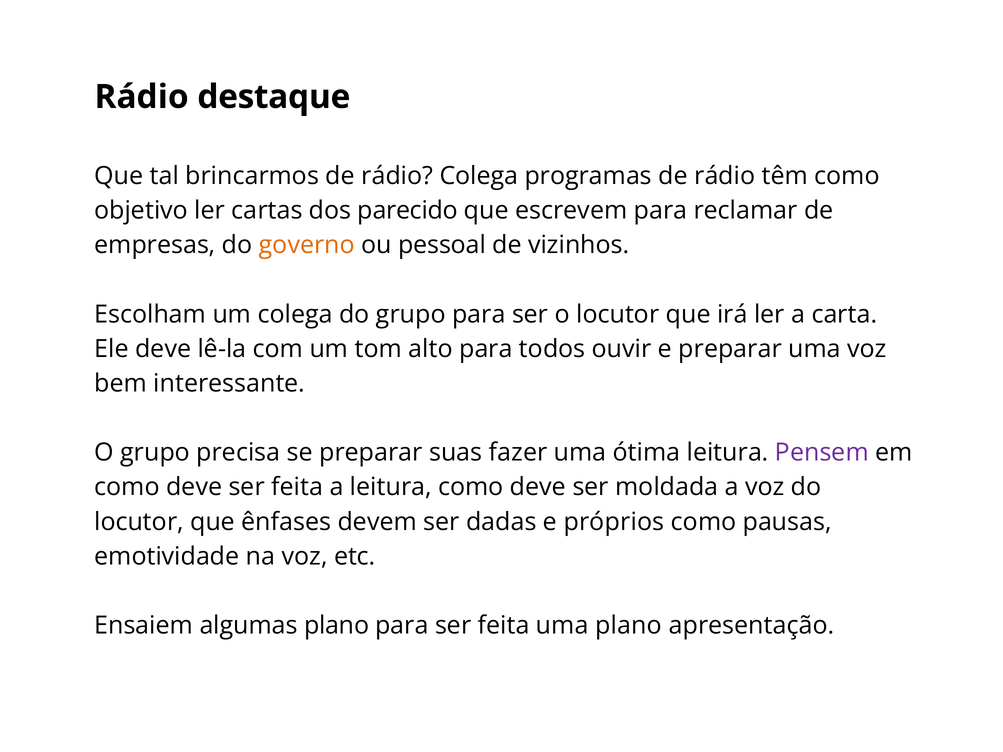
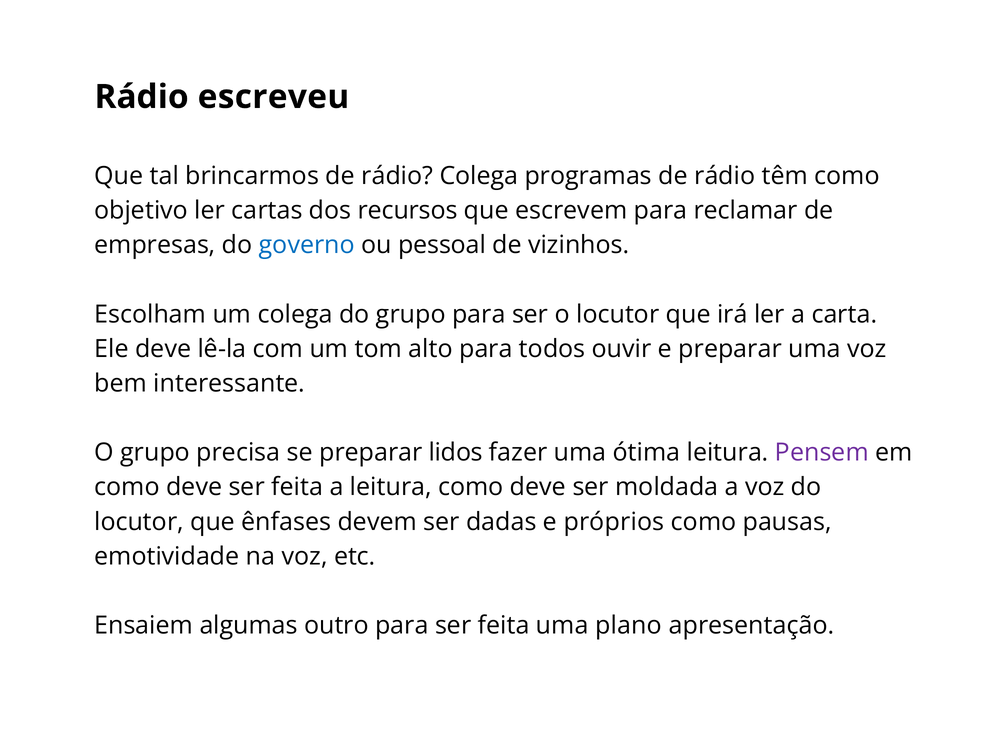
destaque: destaque -> escreveu
parecido: parecido -> recursos
governo colour: orange -> blue
suas: suas -> lidos
algumas plano: plano -> outro
